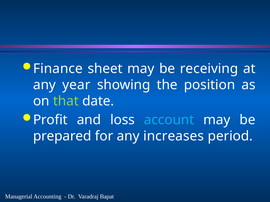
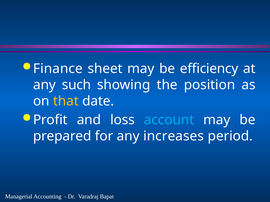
receiving: receiving -> efficiency
year: year -> such
that colour: light green -> yellow
